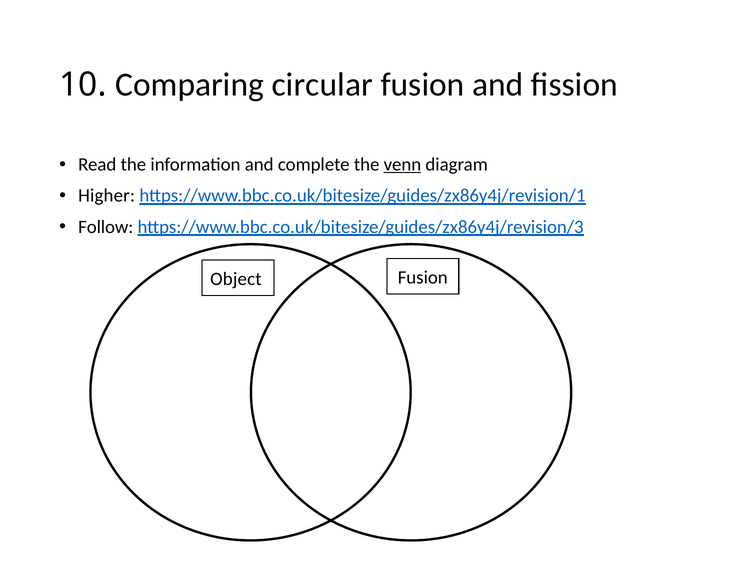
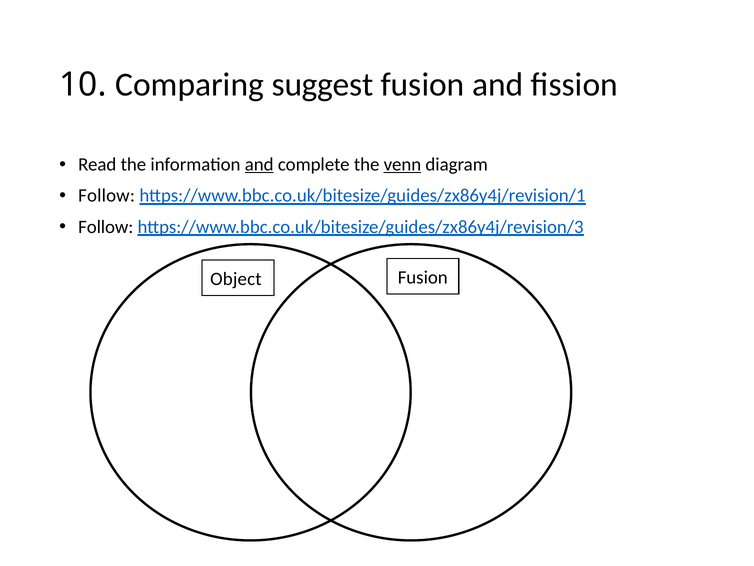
circular: circular -> suggest
and at (259, 164) underline: none -> present
Higher at (107, 195): Higher -> Follow
